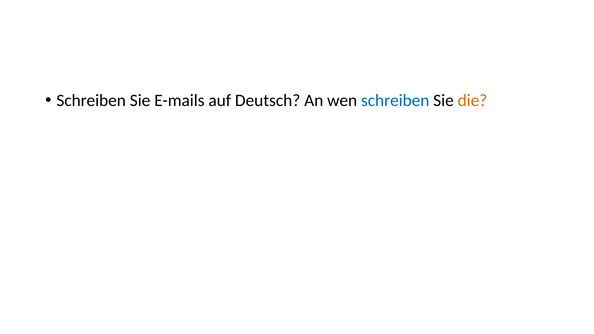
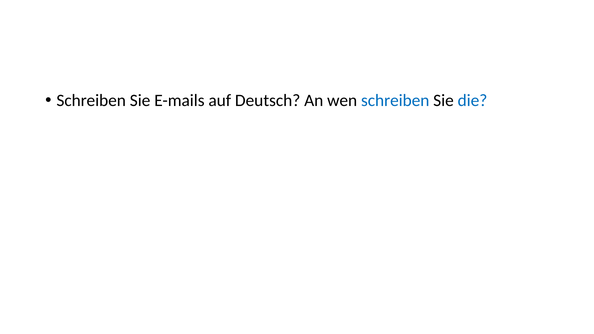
die colour: orange -> blue
